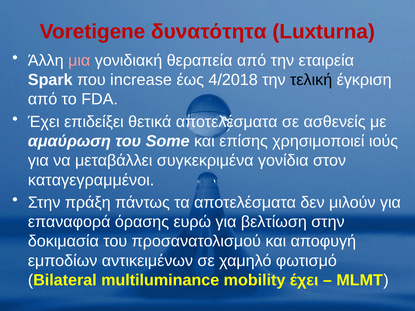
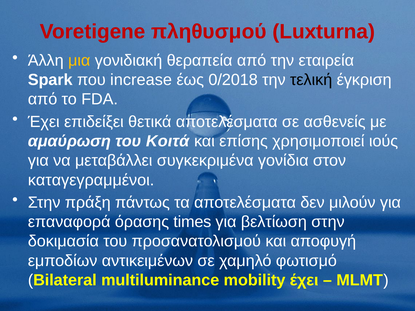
δυνατότητα: δυνατότητα -> πληθυσμού
μια colour: pink -> yellow
4/2018: 4/2018 -> 0/2018
Some: Some -> Κοιτά
ευρώ: ευρώ -> times
